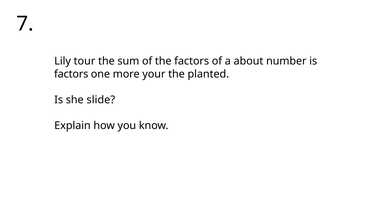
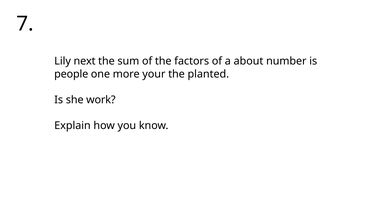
tour: tour -> next
factors at (71, 74): factors -> people
slide: slide -> work
